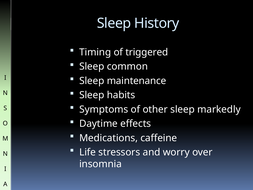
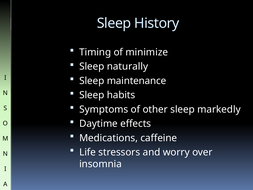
triggered: triggered -> minimize
common: common -> naturally
